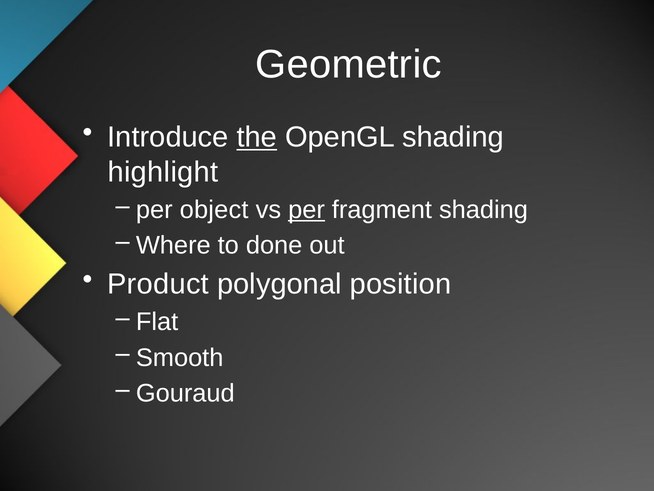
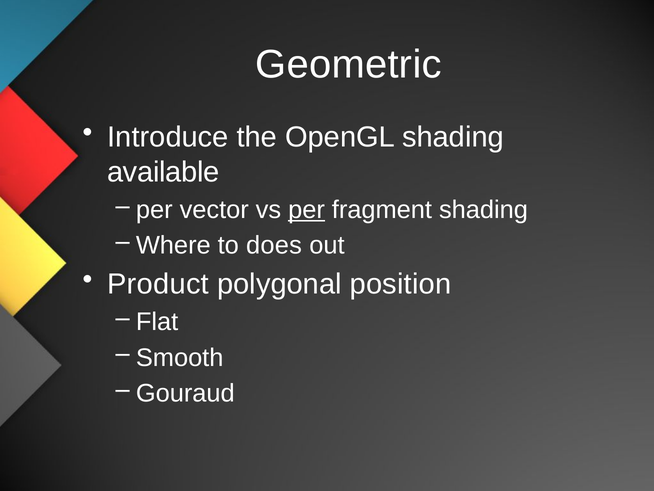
the underline: present -> none
highlight: highlight -> available
object: object -> vector
done: done -> does
